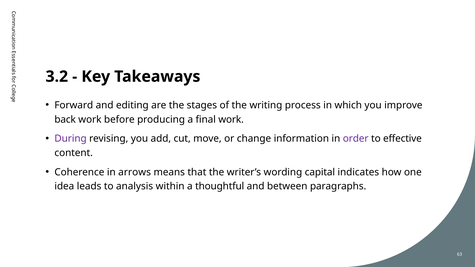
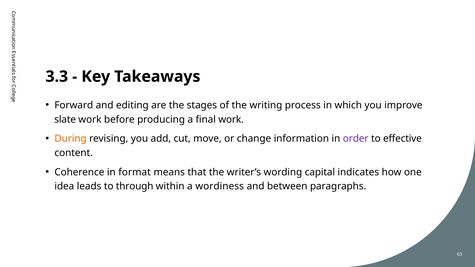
3.2: 3.2 -> 3.3
back: back -> slate
During colour: purple -> orange
arrows: arrows -> format
analysis: analysis -> through
thoughtful: thoughtful -> wordiness
